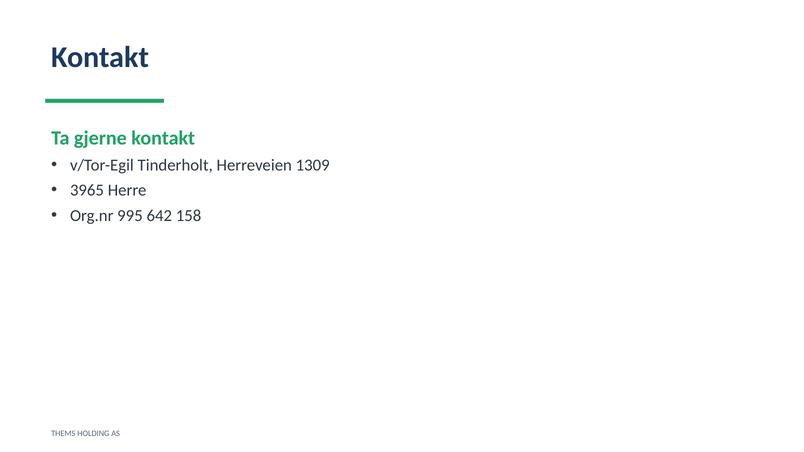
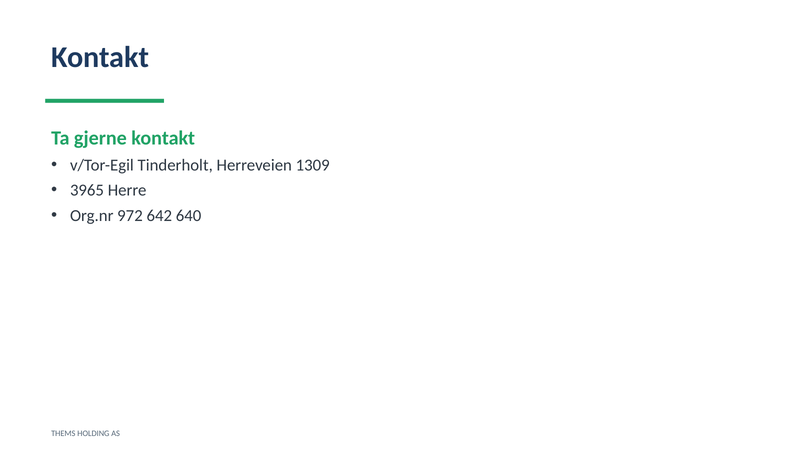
995: 995 -> 972
158: 158 -> 640
